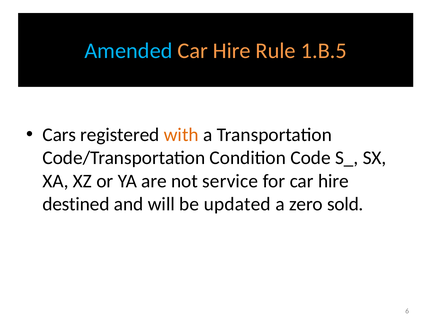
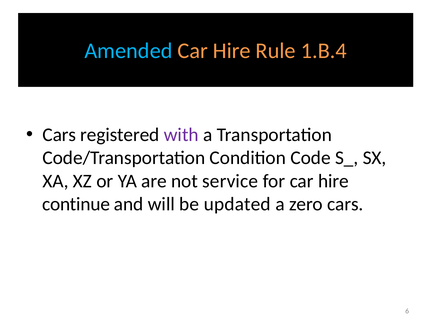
1.B.5: 1.B.5 -> 1.B.4
with colour: orange -> purple
destined: destined -> continue
zero sold: sold -> cars
